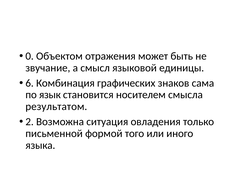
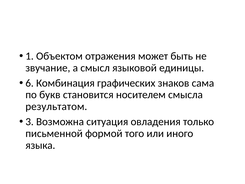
0: 0 -> 1
язык: язык -> букв
2: 2 -> 3
